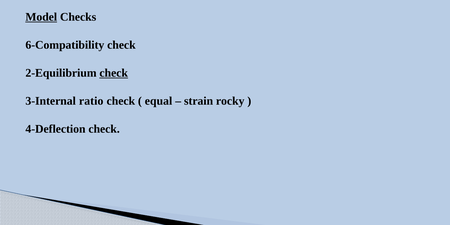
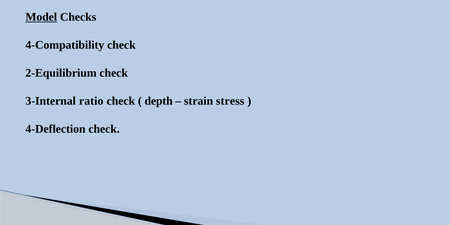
6-Compatibility: 6-Compatibility -> 4-Compatibility
check at (114, 73) underline: present -> none
equal: equal -> depth
rocky: rocky -> stress
